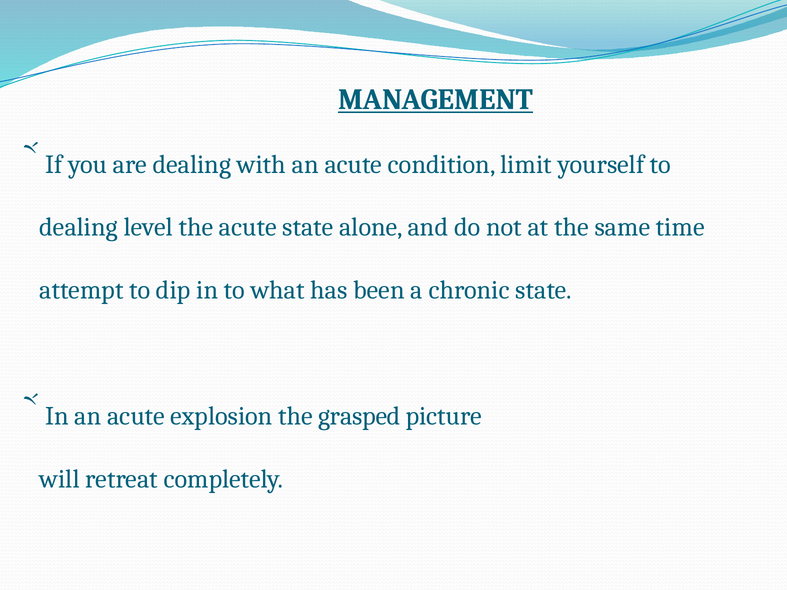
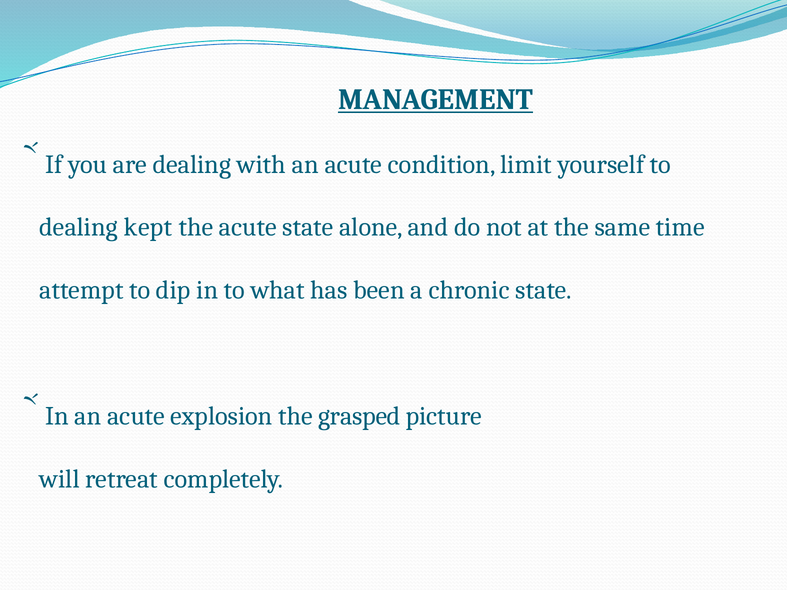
level: level -> kept
